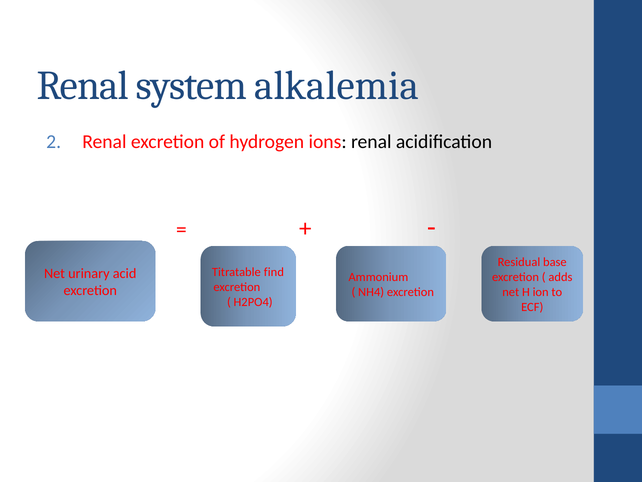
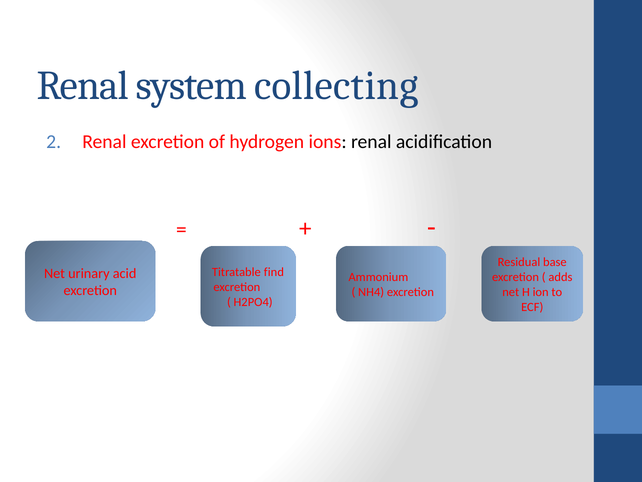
alkalemia: alkalemia -> collecting
